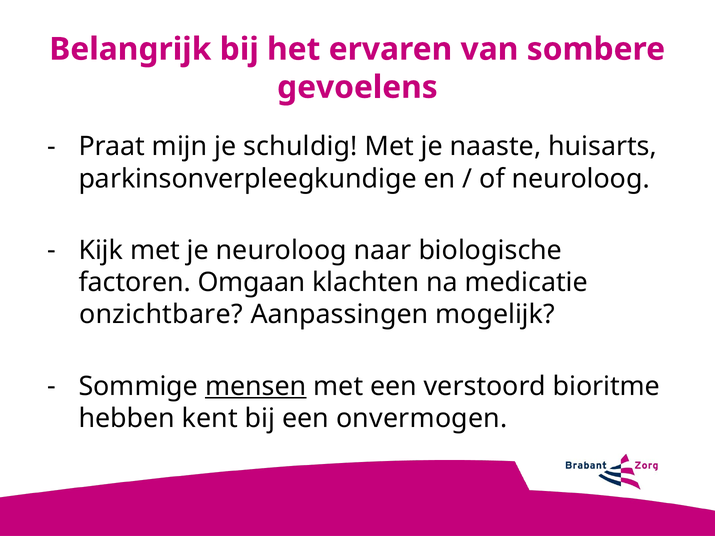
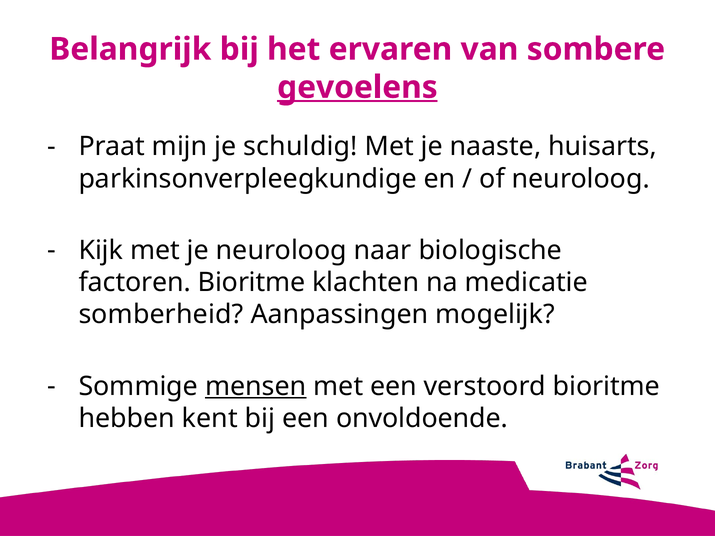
gevoelens underline: none -> present
factoren Omgaan: Omgaan -> Bioritme
onzichtbare: onzichtbare -> somberheid
onvermogen: onvermogen -> onvoldoende
